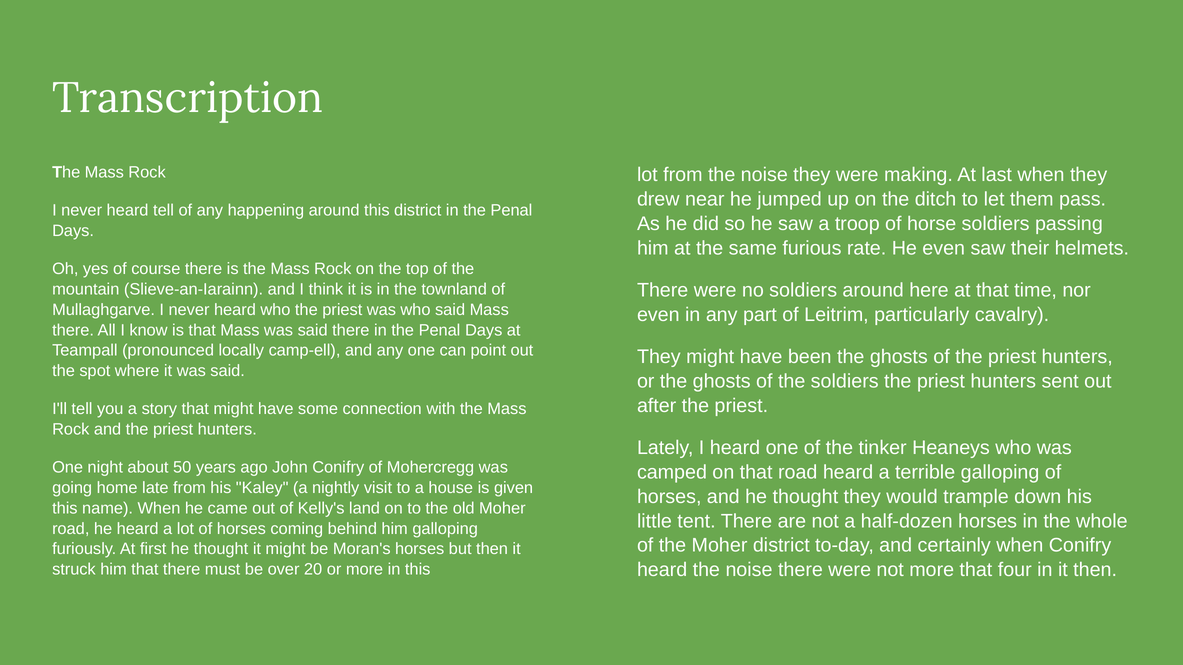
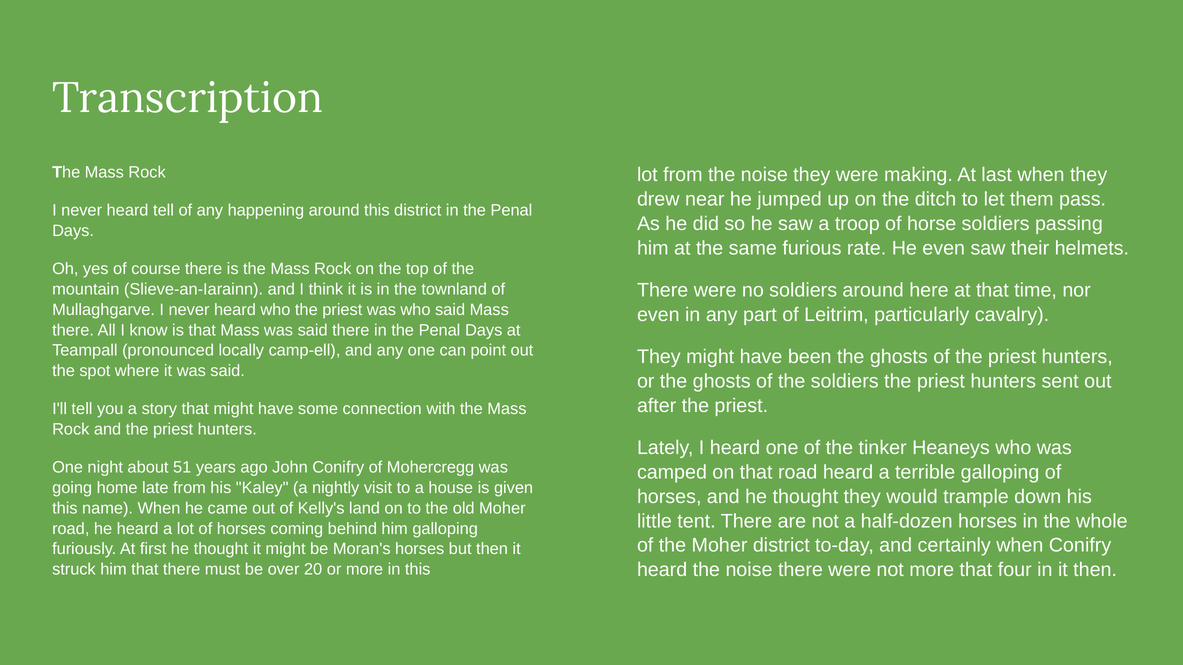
50: 50 -> 51
